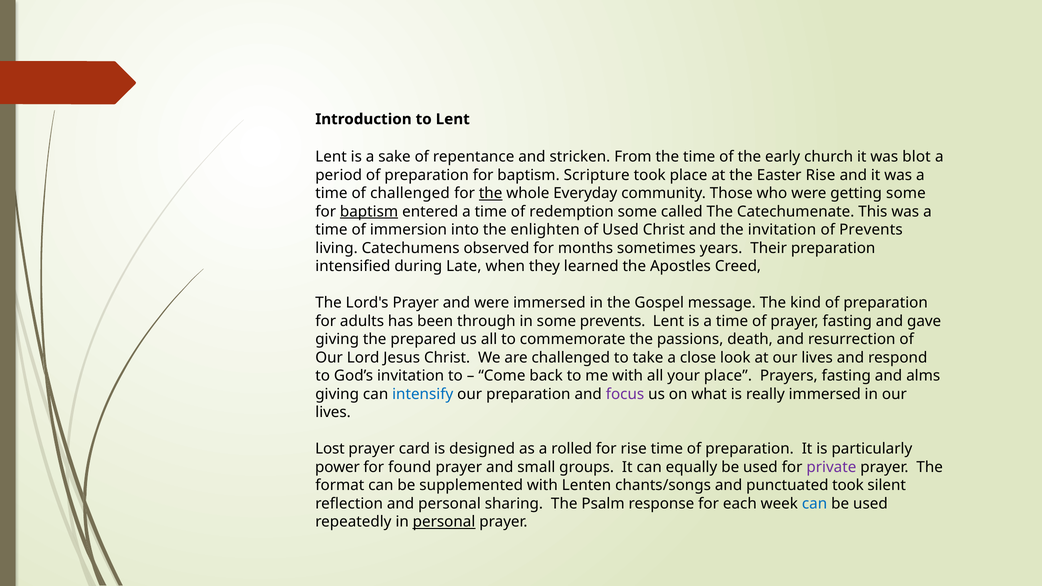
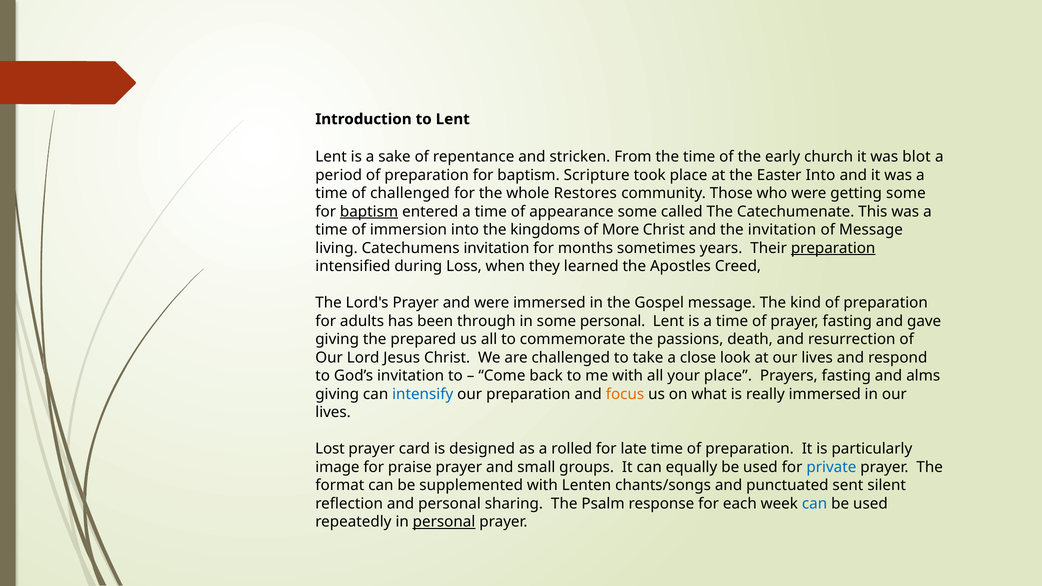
Easter Rise: Rise -> Into
the at (491, 193) underline: present -> none
Everyday: Everyday -> Restores
redemption: redemption -> appearance
enlighten: enlighten -> kingdoms
of Used: Used -> More
of Prevents: Prevents -> Message
Catechumens observed: observed -> invitation
preparation at (833, 248) underline: none -> present
Late: Late -> Loss
some prevents: prevents -> personal
focus colour: purple -> orange
for rise: rise -> late
power: power -> image
found: found -> praise
private colour: purple -> blue
punctuated took: took -> sent
